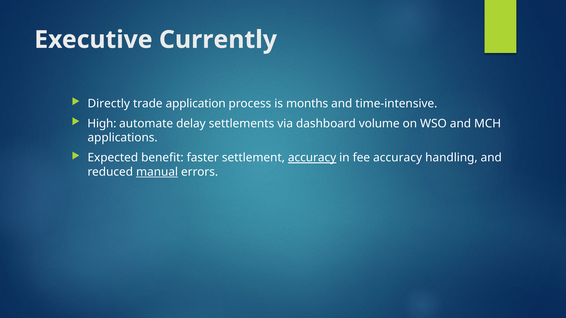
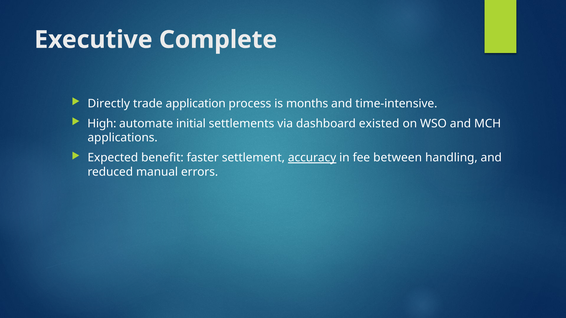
Currently: Currently -> Complete
delay: delay -> initial
volume: volume -> existed
fee accuracy: accuracy -> between
manual underline: present -> none
